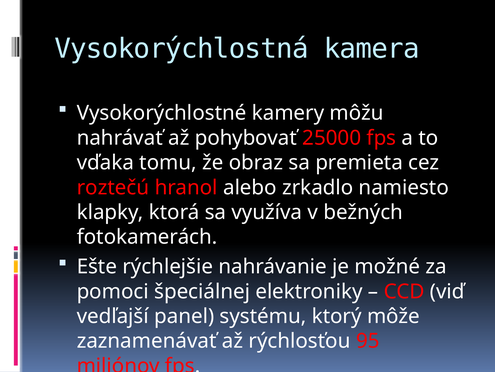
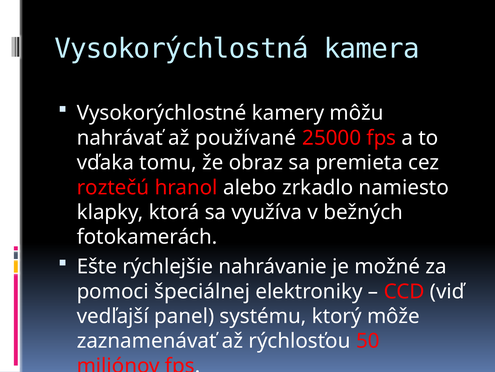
pohybovať: pohybovať -> používané
95: 95 -> 50
